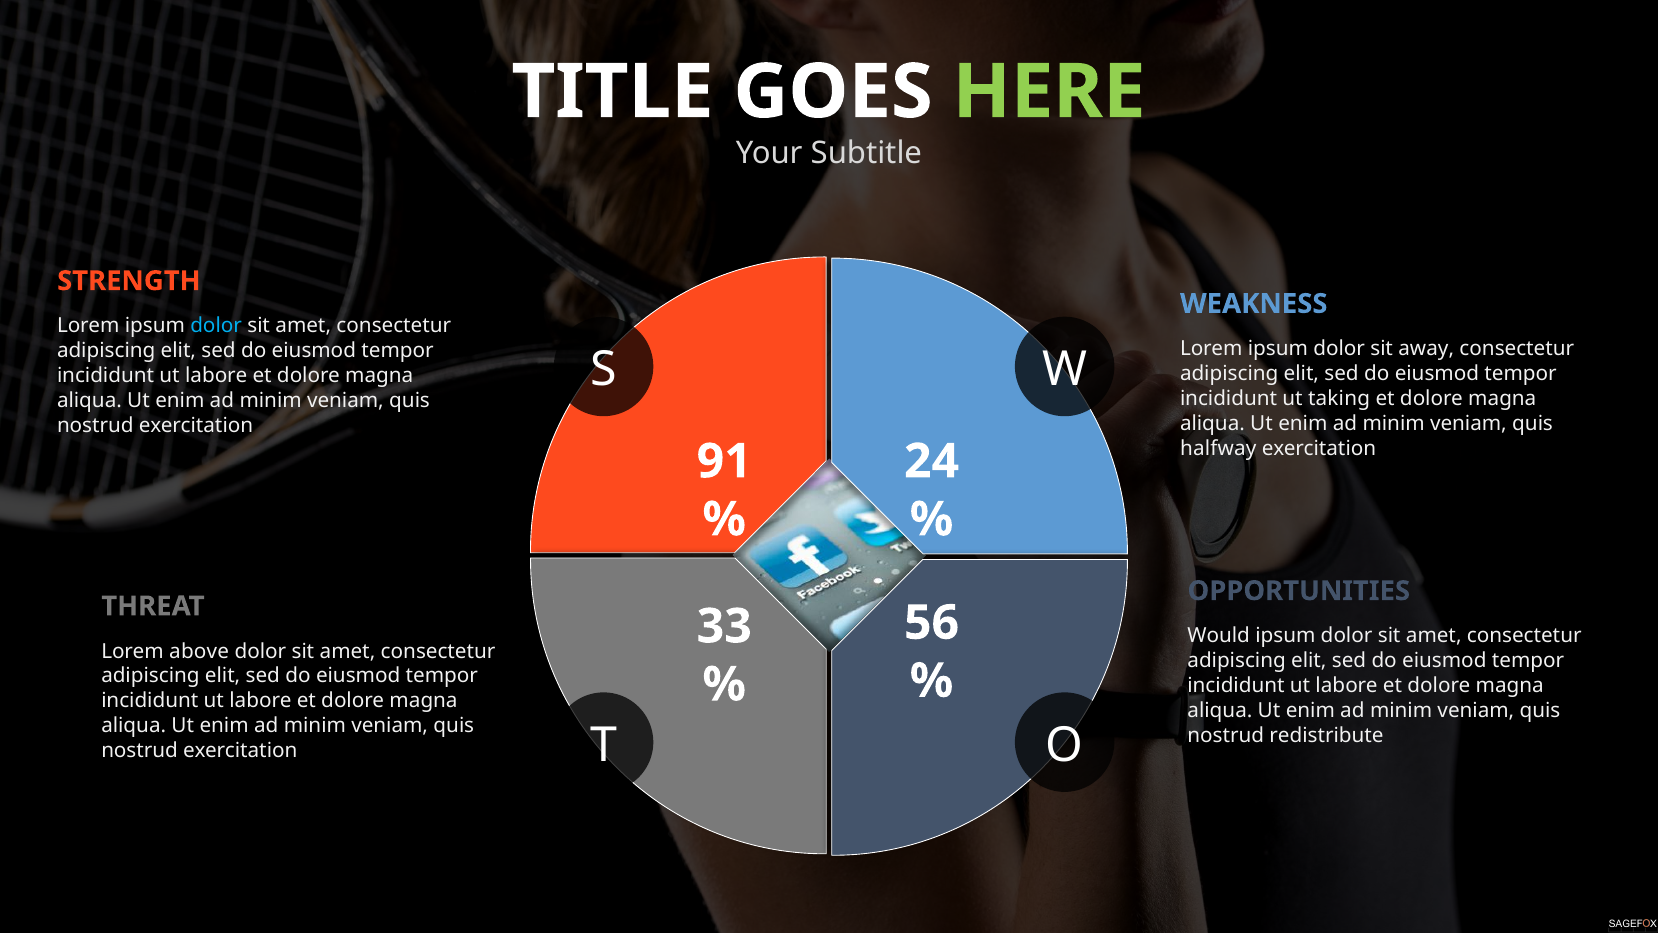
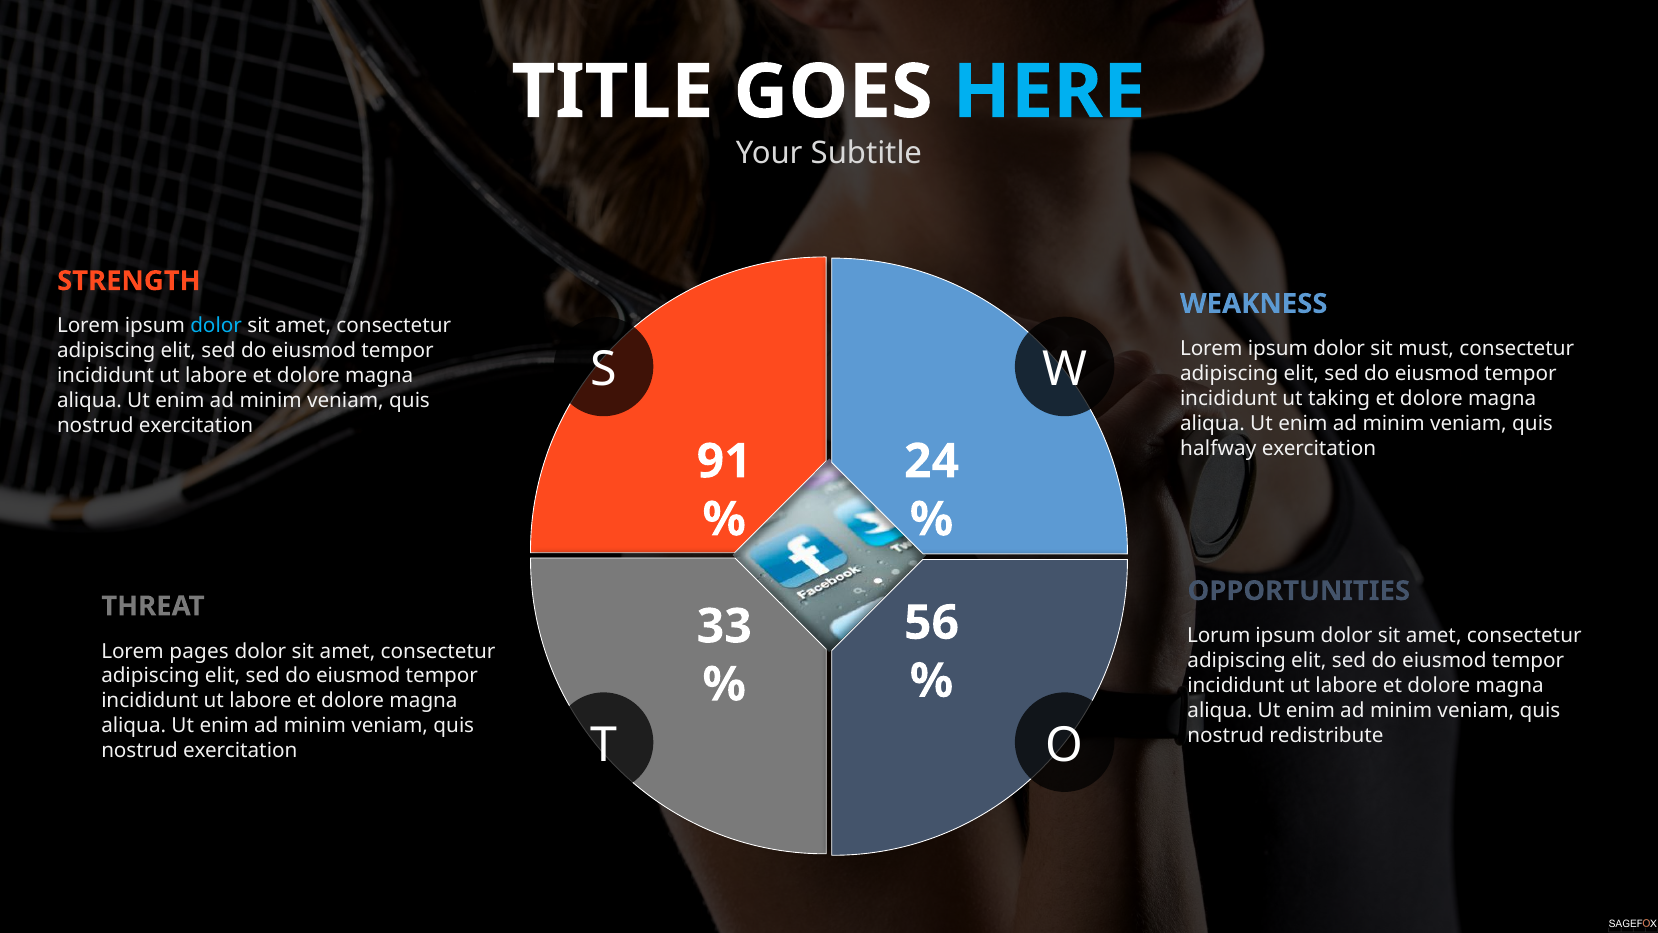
HERE colour: light green -> light blue
away: away -> must
Would: Would -> Lorum
above: above -> pages
